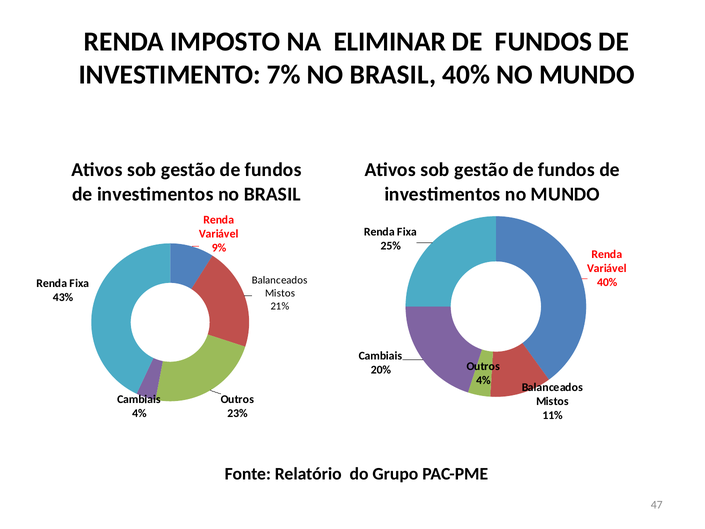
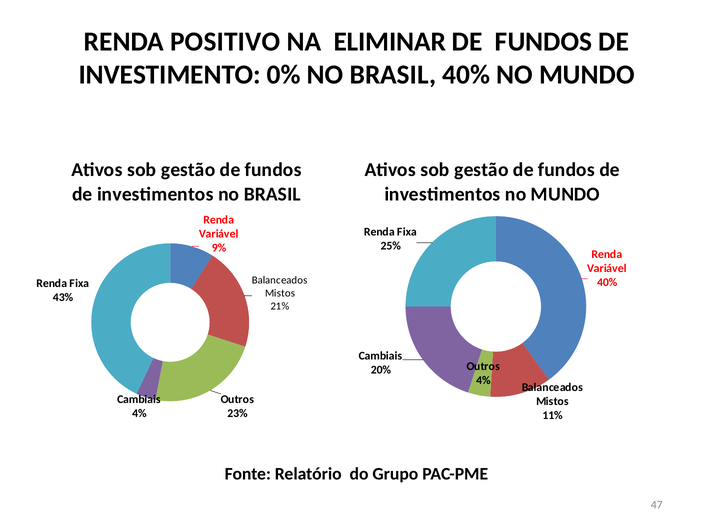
IMPOSTO: IMPOSTO -> POSITIVO
7%: 7% -> 0%
